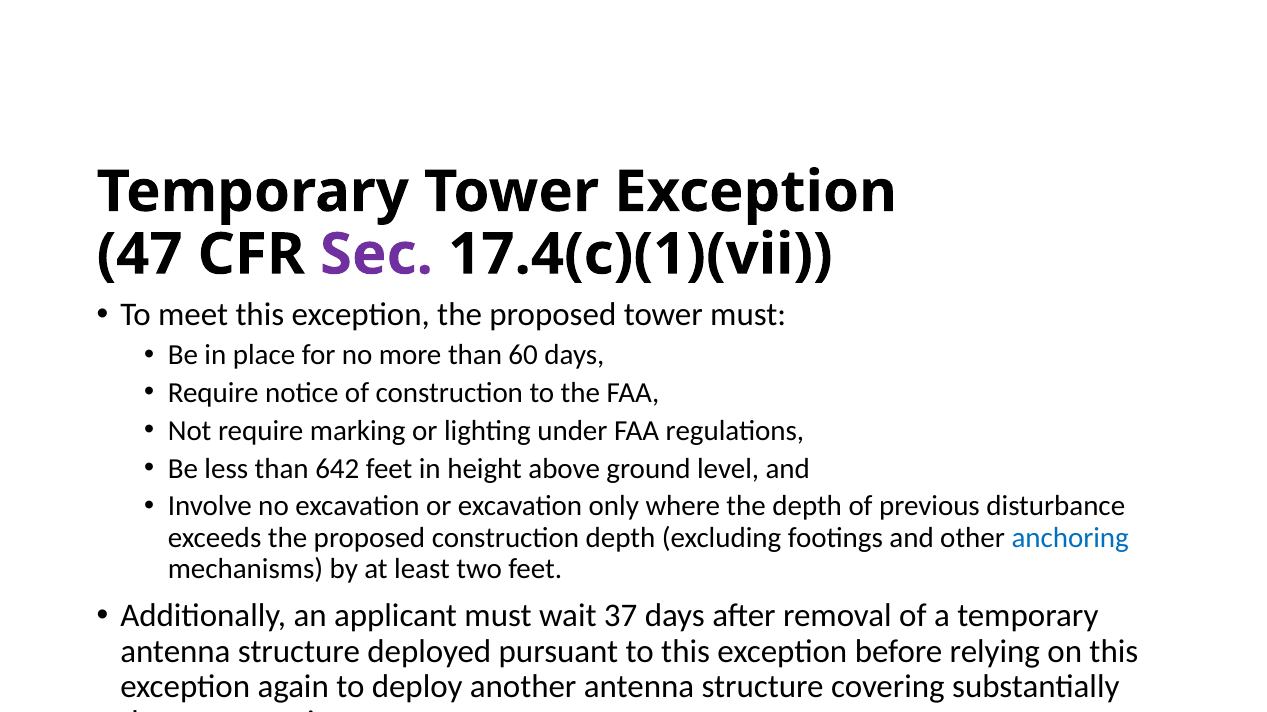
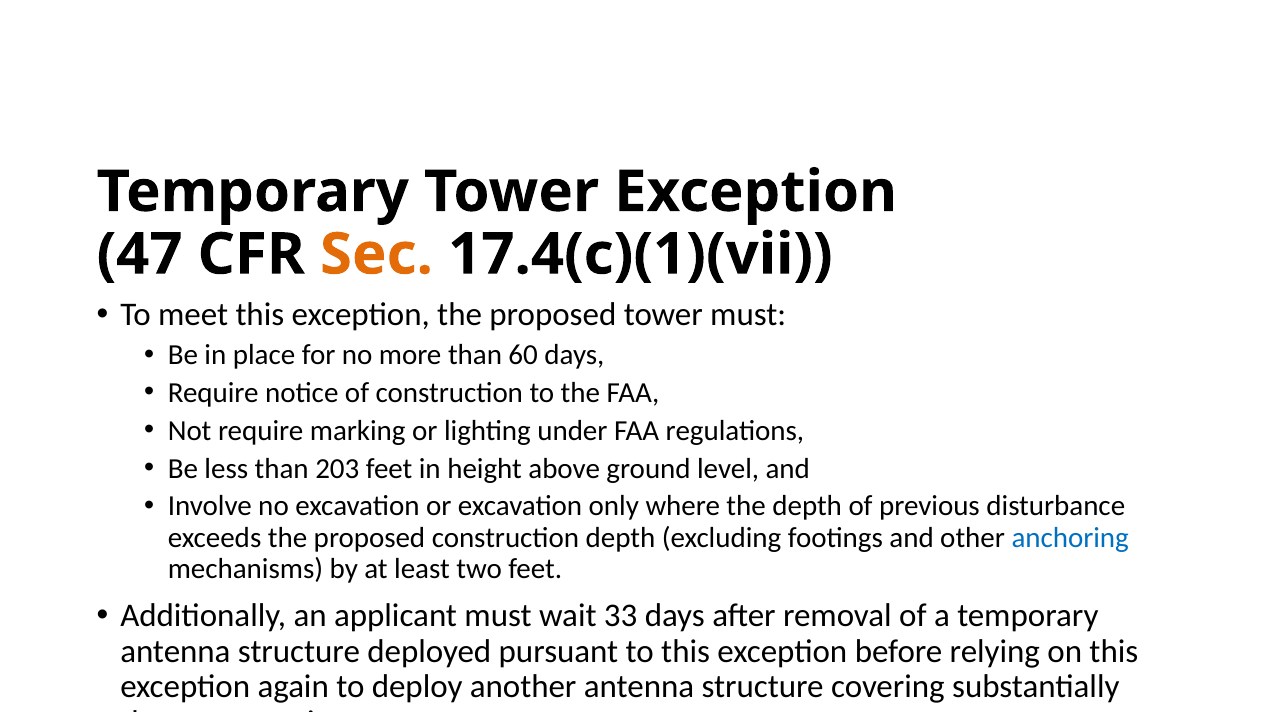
Sec colour: purple -> orange
642: 642 -> 203
37: 37 -> 33
